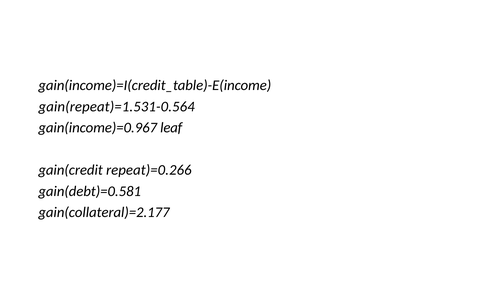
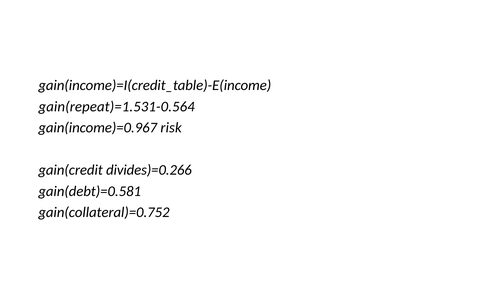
leaf: leaf -> risk
repeat)=0.266: repeat)=0.266 -> divides)=0.266
gain(collateral)=2.177: gain(collateral)=2.177 -> gain(collateral)=0.752
